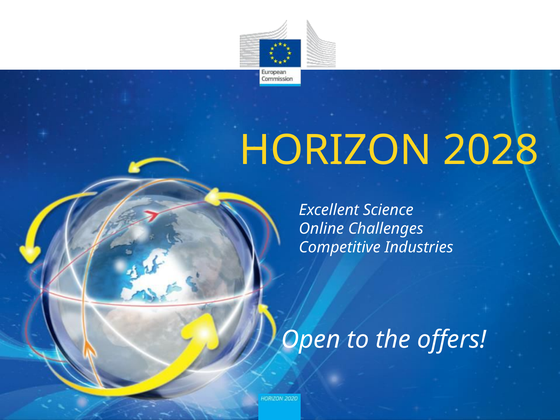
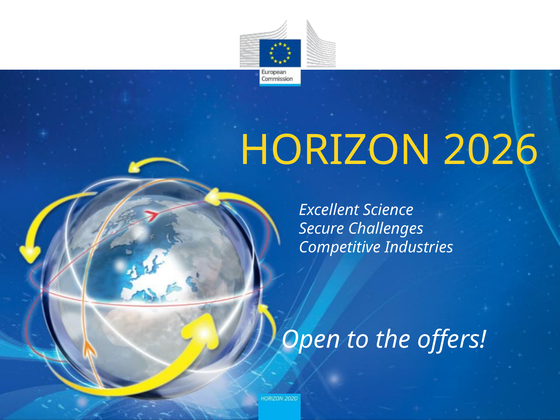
2028: 2028 -> 2026
Online: Online -> Secure
